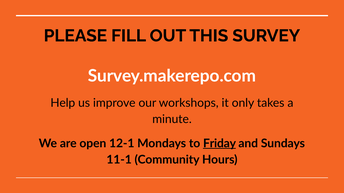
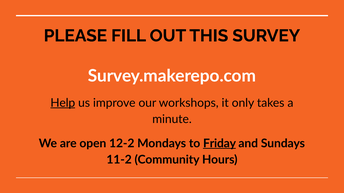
Help underline: none -> present
12-1: 12-1 -> 12-2
11-1: 11-1 -> 11-2
